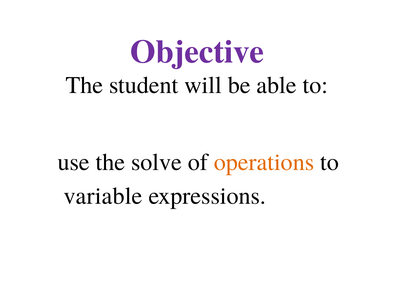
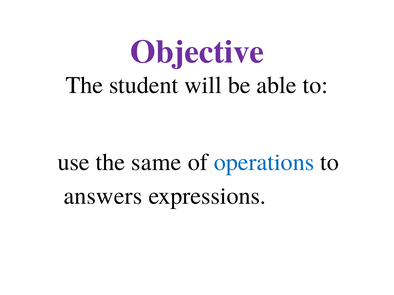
solve: solve -> same
operations colour: orange -> blue
variable: variable -> answers
